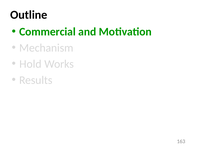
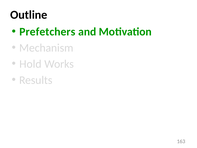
Commercial: Commercial -> Prefetchers
